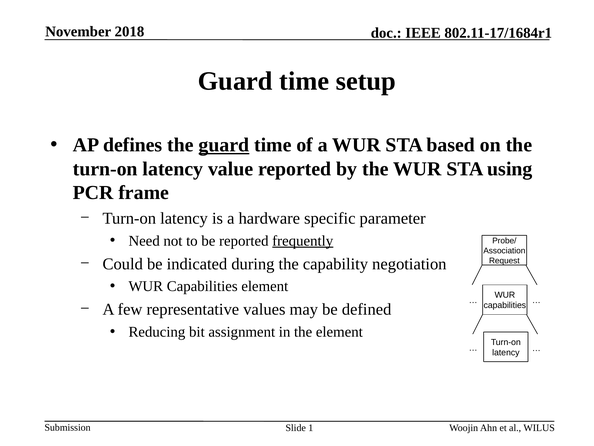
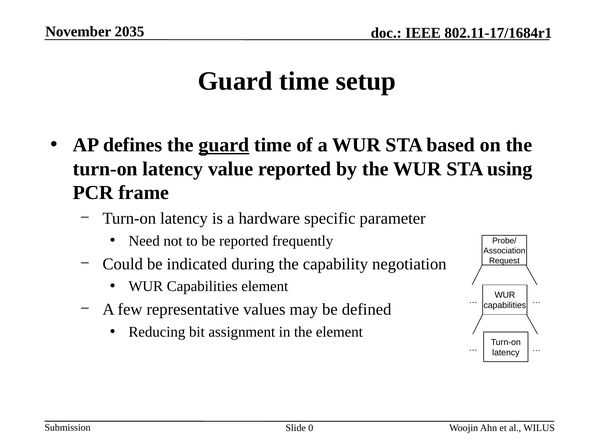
2018: 2018 -> 2035
frequently underline: present -> none
1: 1 -> 0
